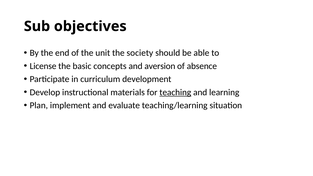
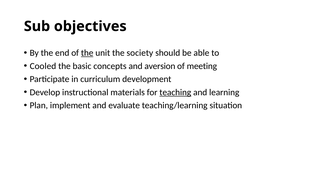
the at (87, 53) underline: none -> present
License: License -> Cooled
absence: absence -> meeting
